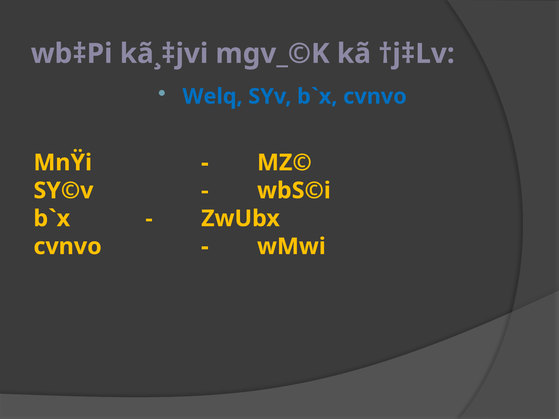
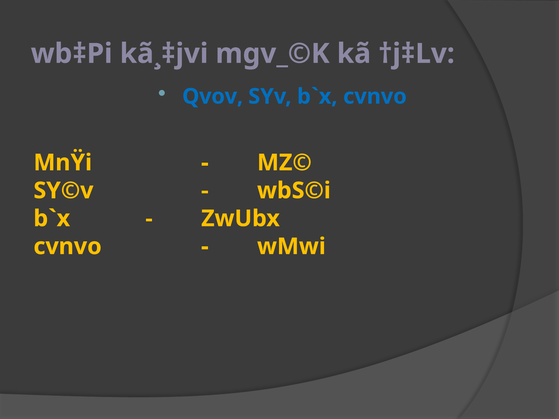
Welq: Welq -> Qvov
